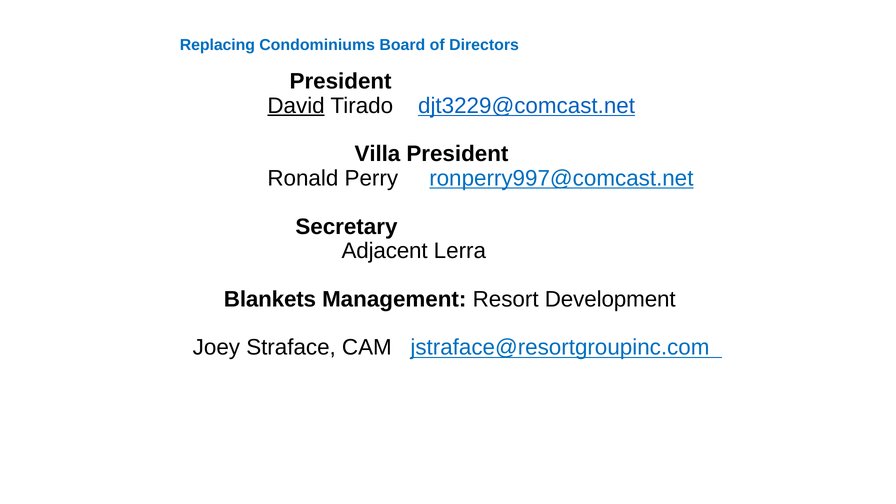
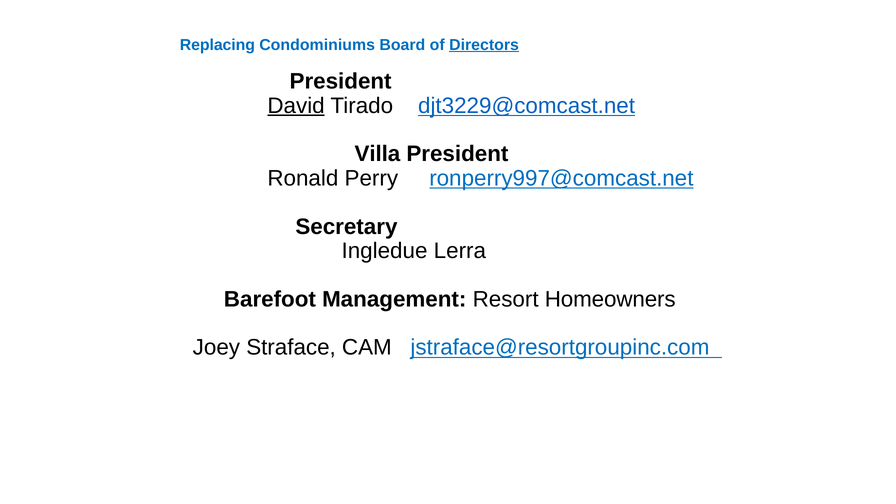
Directors underline: none -> present
Adjacent: Adjacent -> Ingledue
Blankets: Blankets -> Barefoot
Development: Development -> Homeowners
